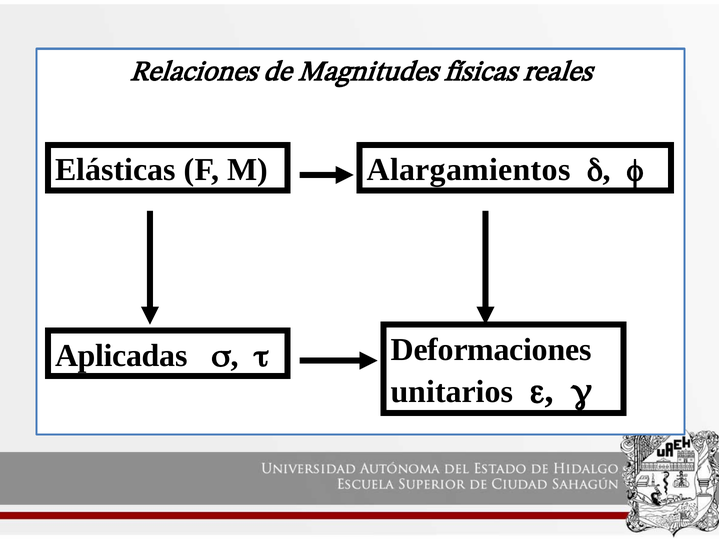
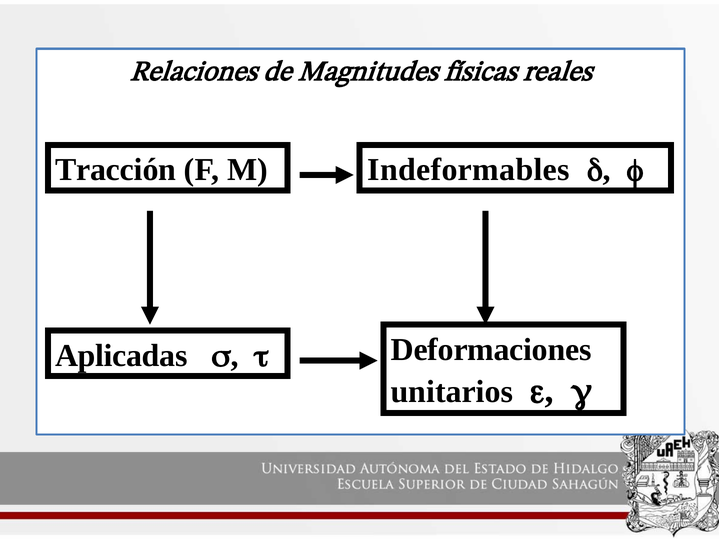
Elásticas: Elásticas -> Tracción
Alargamientos: Alargamientos -> Indeformables
